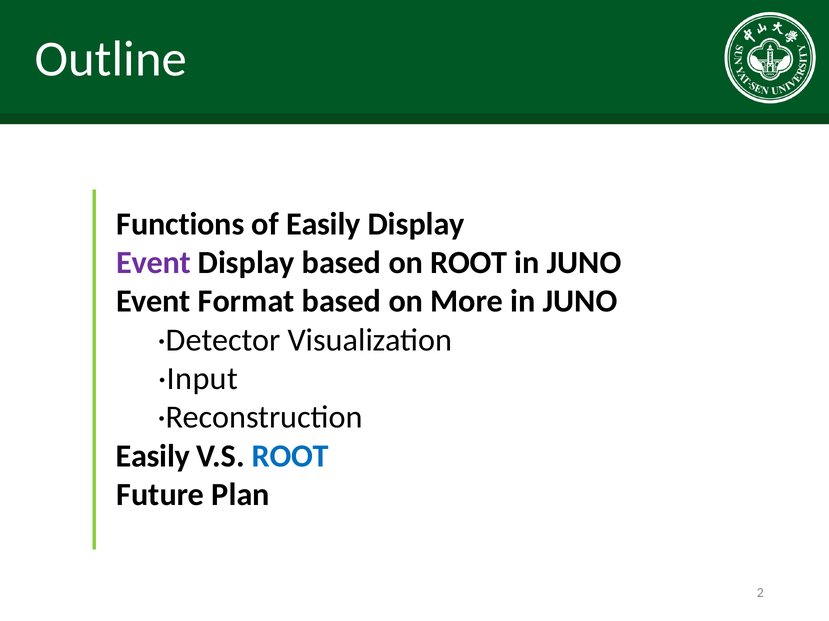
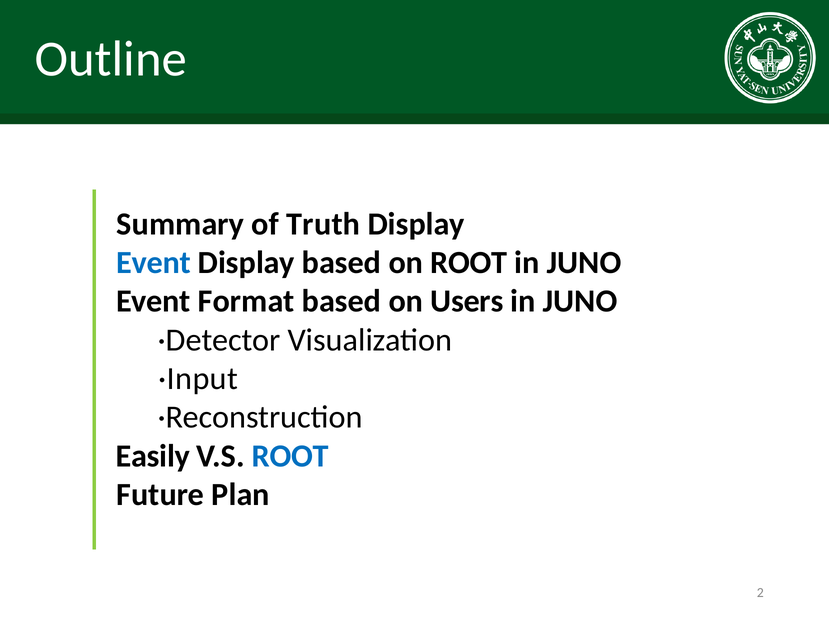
Functions: Functions -> Summary
of Easily: Easily -> Truth
Event at (154, 263) colour: purple -> blue
More: More -> Users
